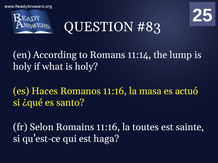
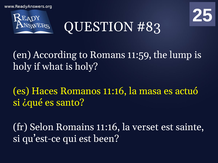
11:14: 11:14 -> 11:59
toutes: toutes -> verset
haga: haga -> been
